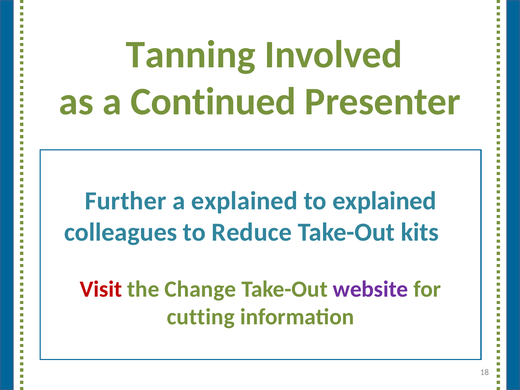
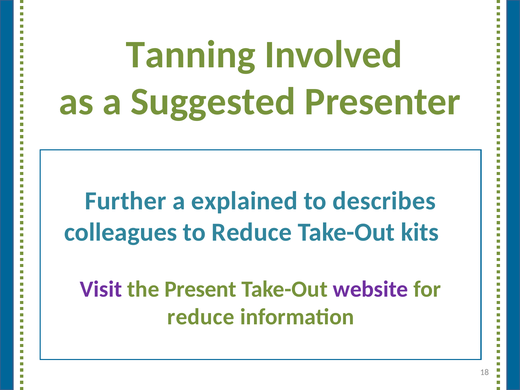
Continued: Continued -> Suggested
to explained: explained -> describes
Visit colour: red -> purple
Change: Change -> Present
cutting at (201, 317): cutting -> reduce
